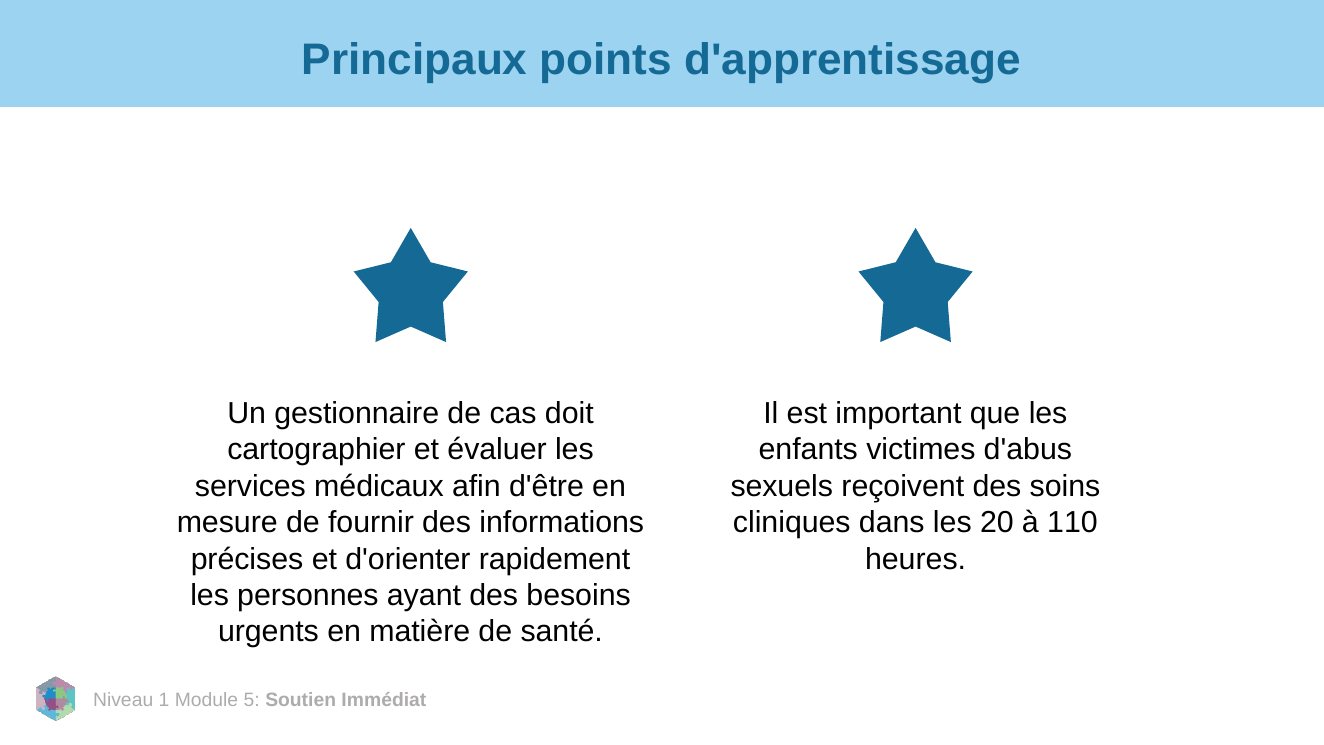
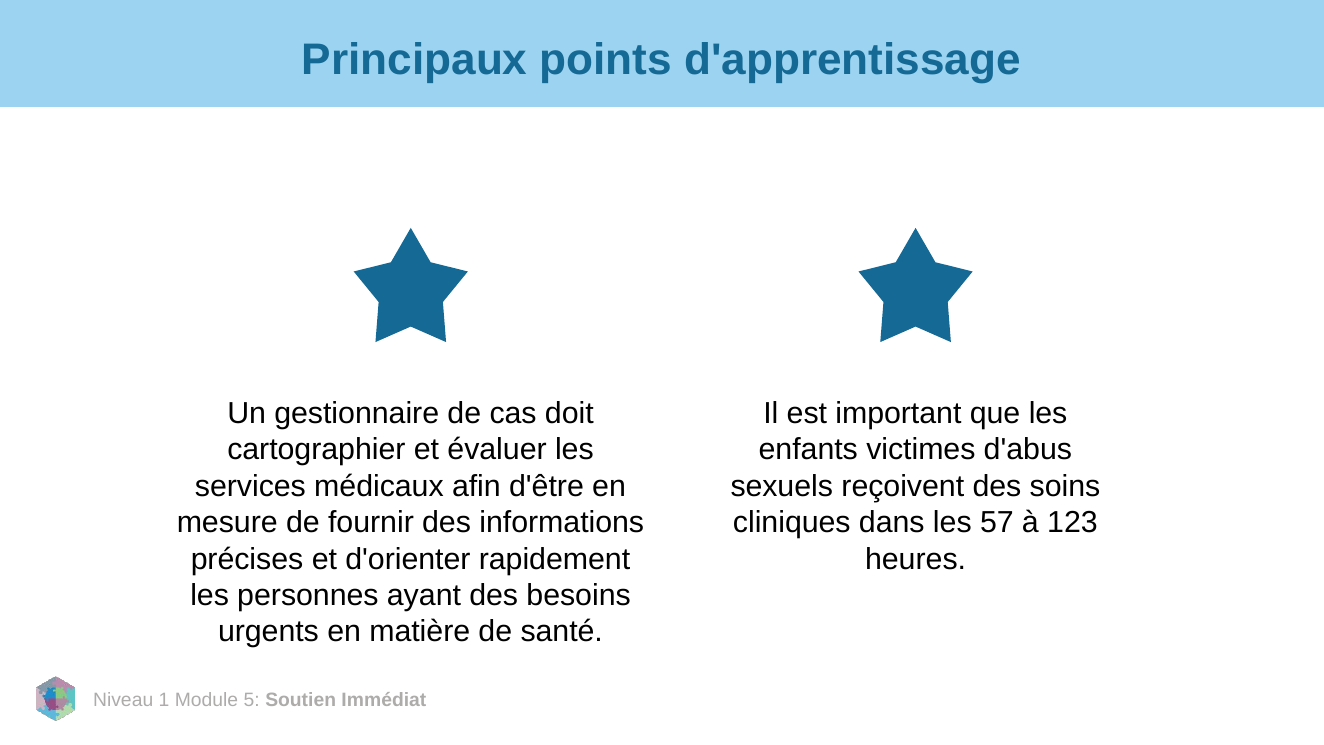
20: 20 -> 57
110: 110 -> 123
